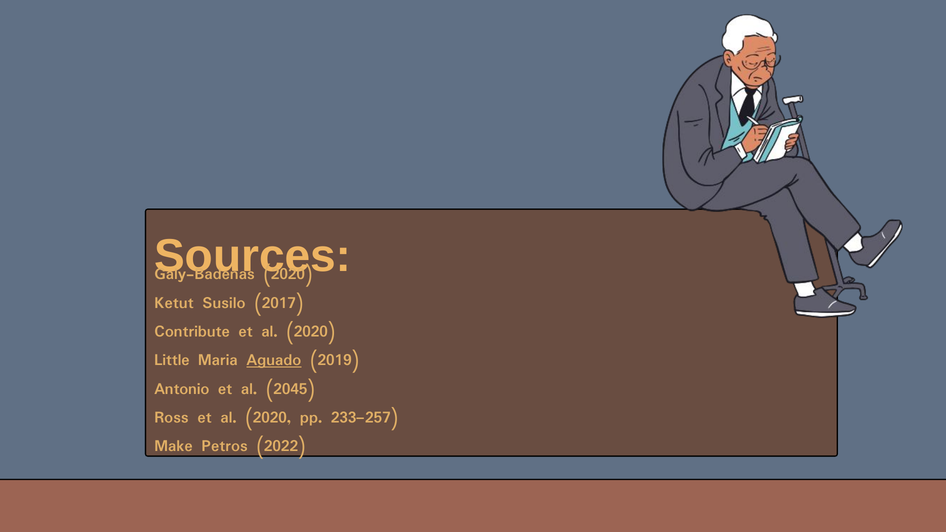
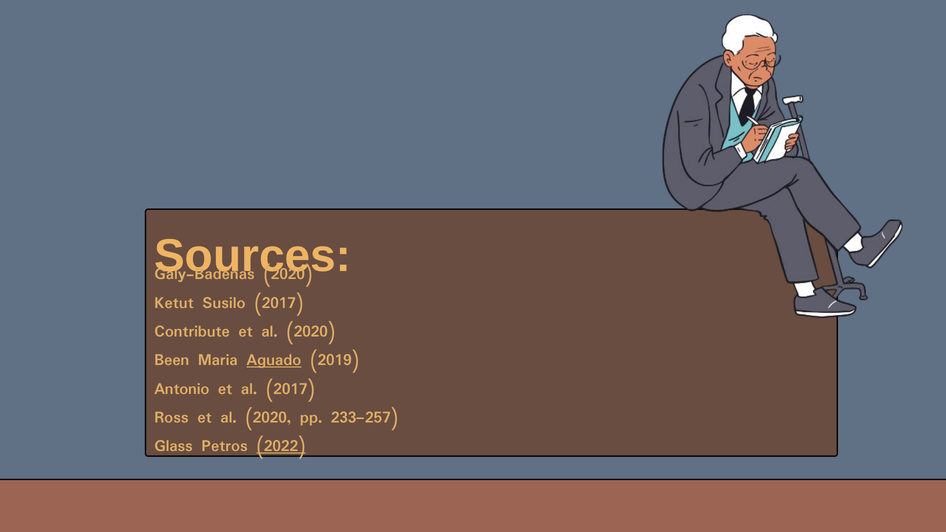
Little: Little -> Been
al 2045: 2045 -> 2017
Make: Make -> Glass
2022 underline: none -> present
